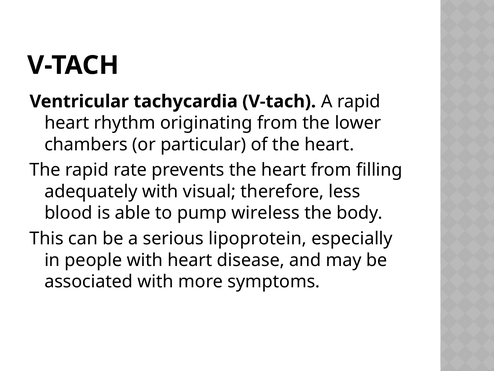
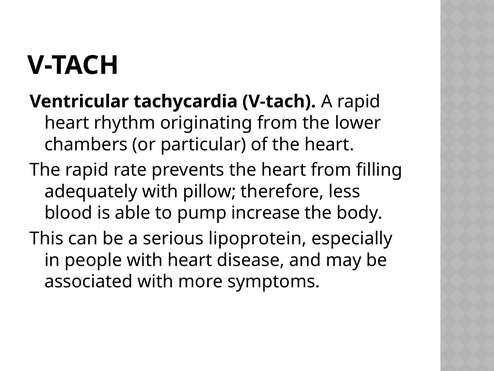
visual: visual -> pillow
wireless: wireless -> increase
